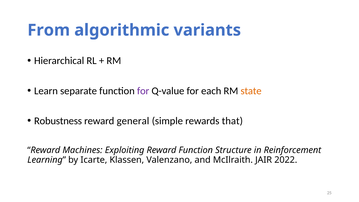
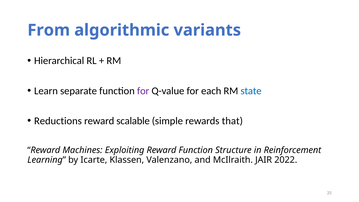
state colour: orange -> blue
Robustness: Robustness -> Reductions
general: general -> scalable
